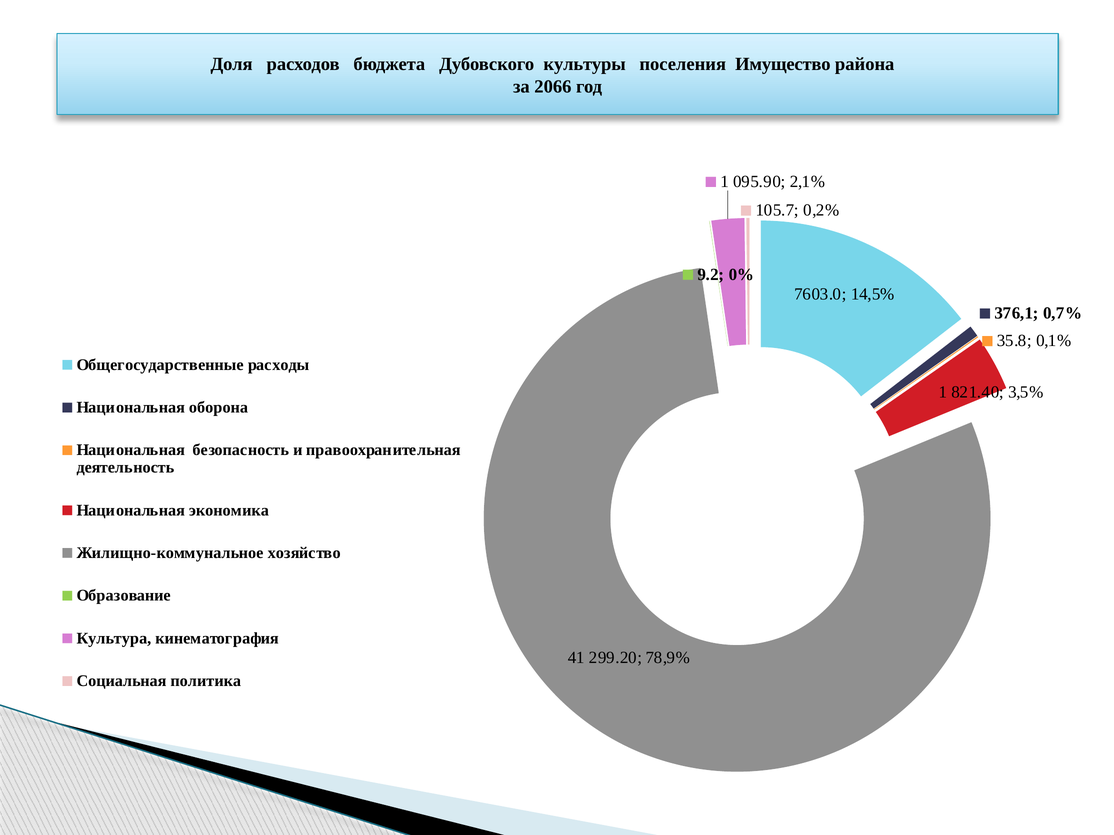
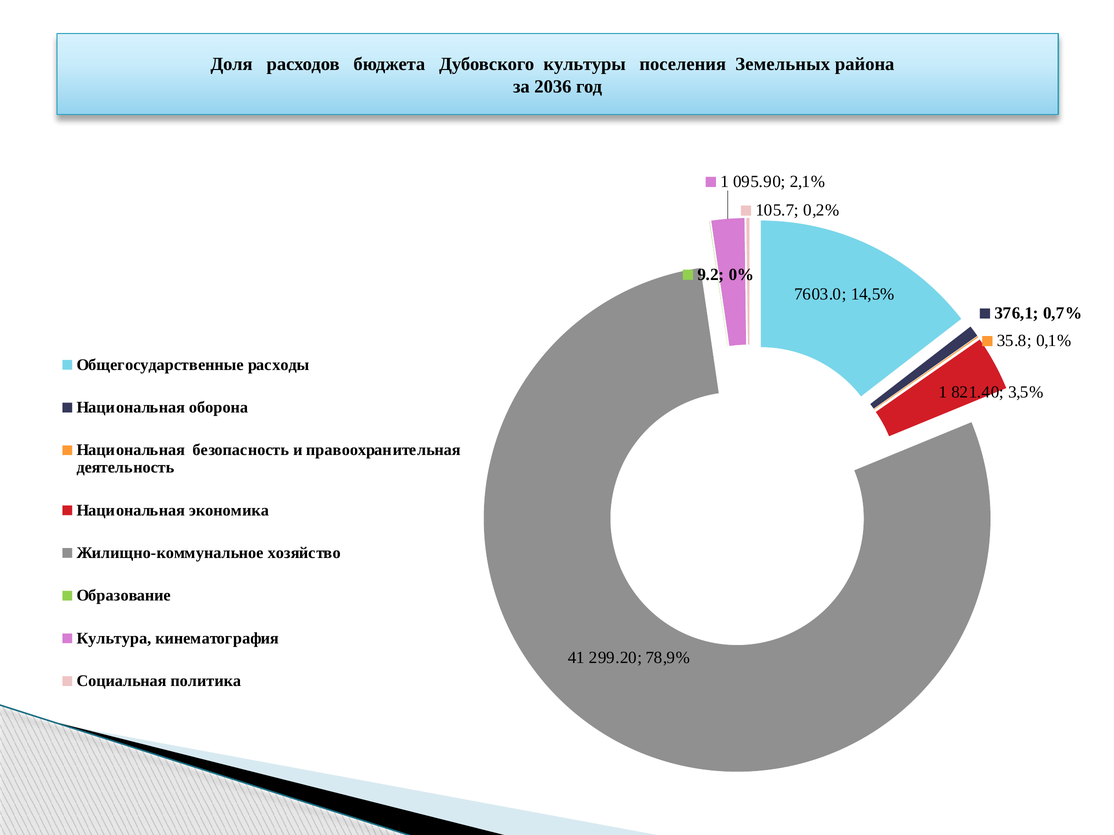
Имущество: Имущество -> Земельных
2066: 2066 -> 2036
